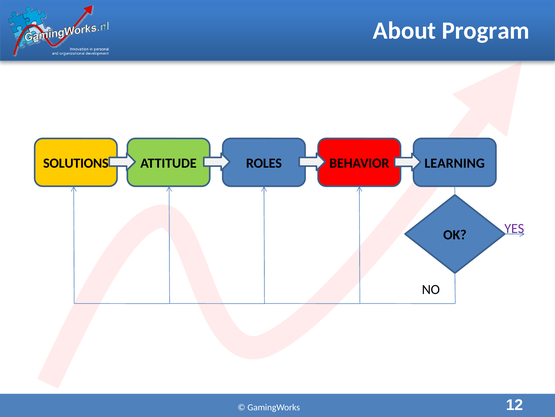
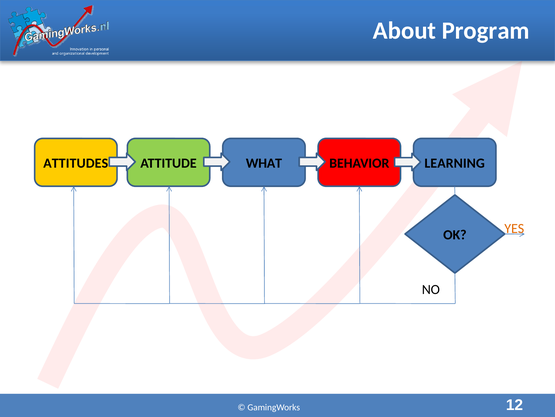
SOLUTIONS: SOLUTIONS -> ATTITUDES
ROLES: ROLES -> WHAT
YES colour: purple -> orange
